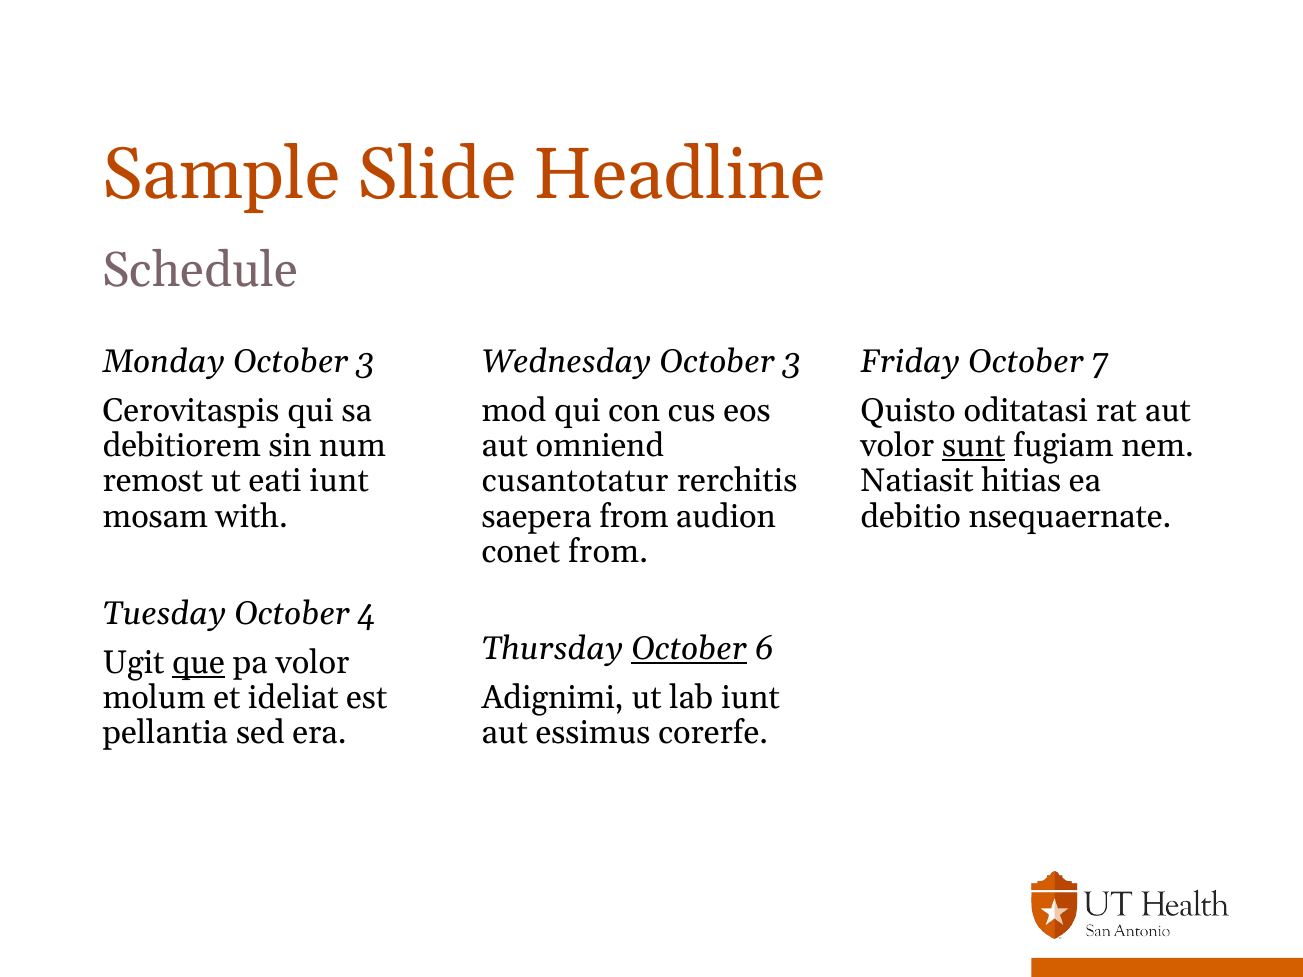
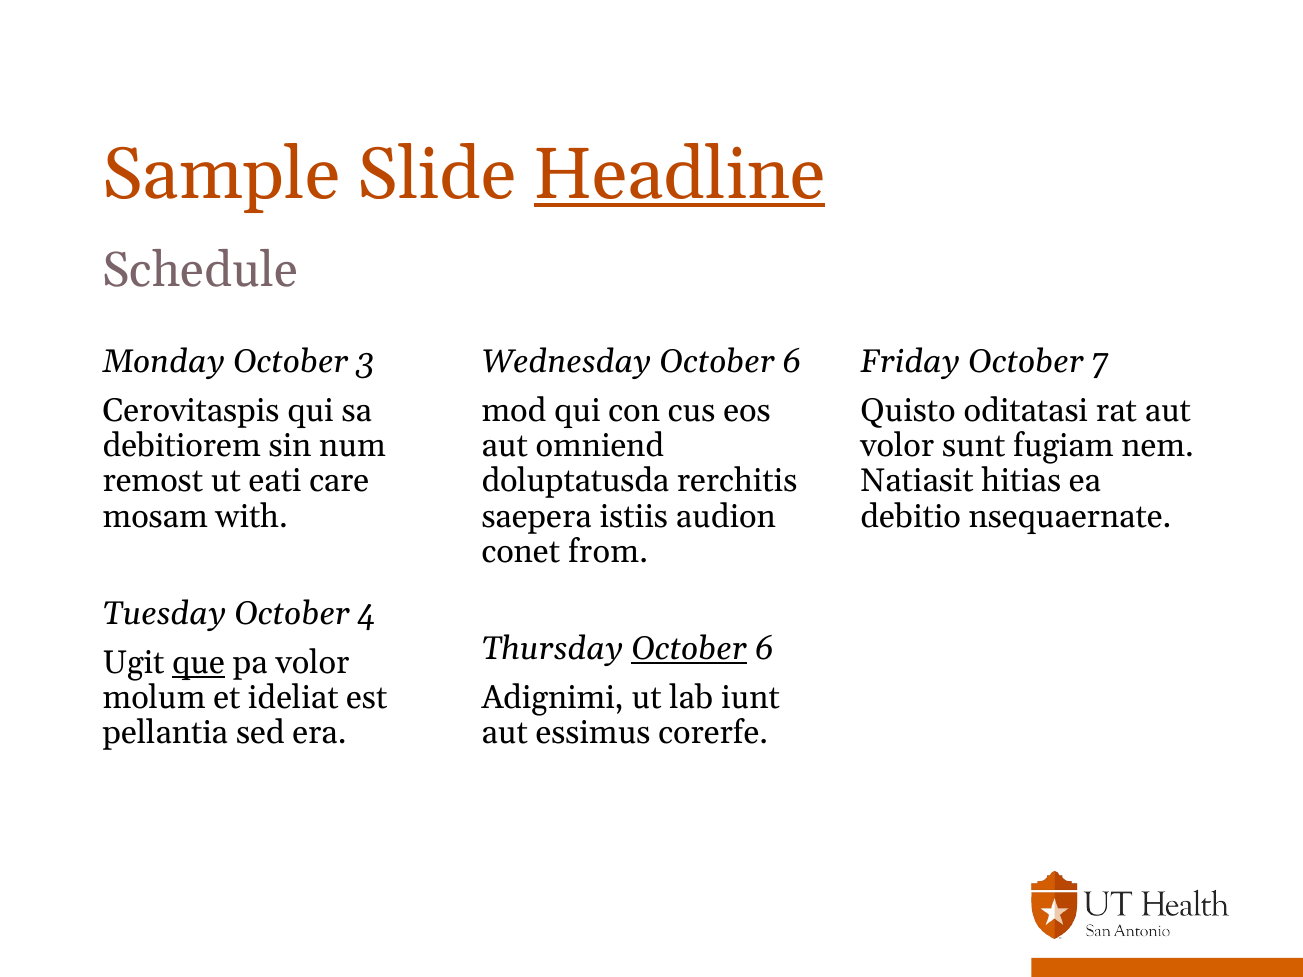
Headline underline: none -> present
Wednesday October 3: 3 -> 6
sunt underline: present -> none
eati iunt: iunt -> care
cusantotatur: cusantotatur -> doluptatusda
saepera from: from -> istiis
